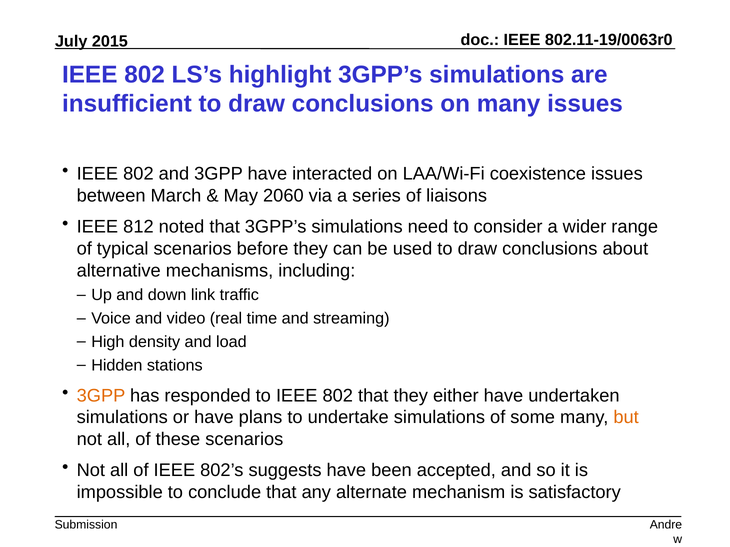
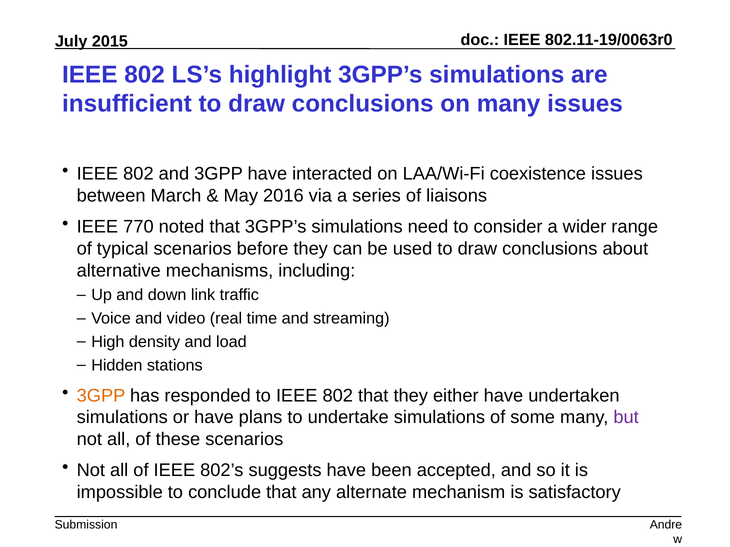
2060: 2060 -> 2016
812: 812 -> 770
but colour: orange -> purple
